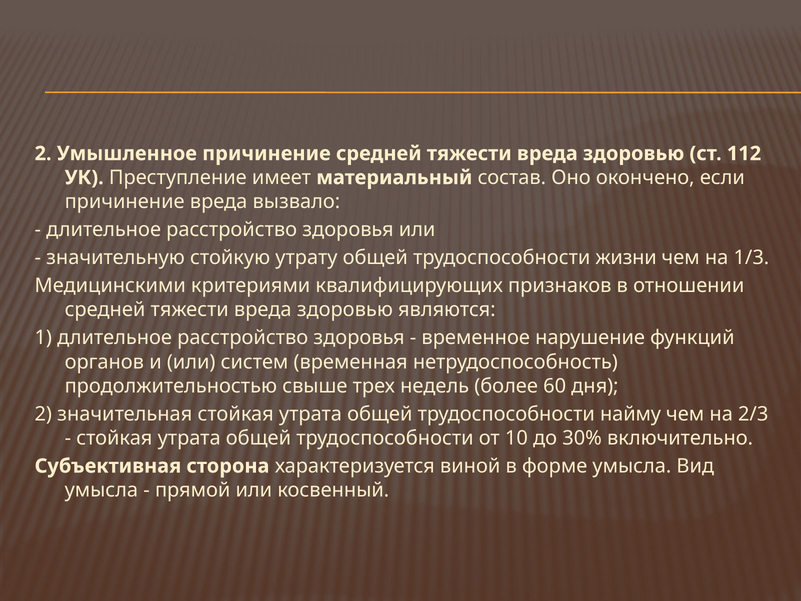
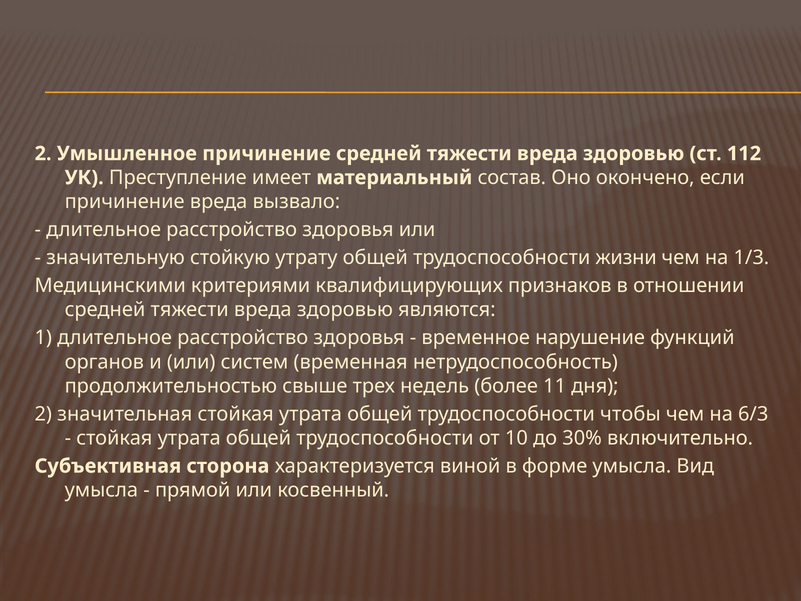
60: 60 -> 11
найму: найму -> чтобы
2/3: 2/3 -> 6/3
